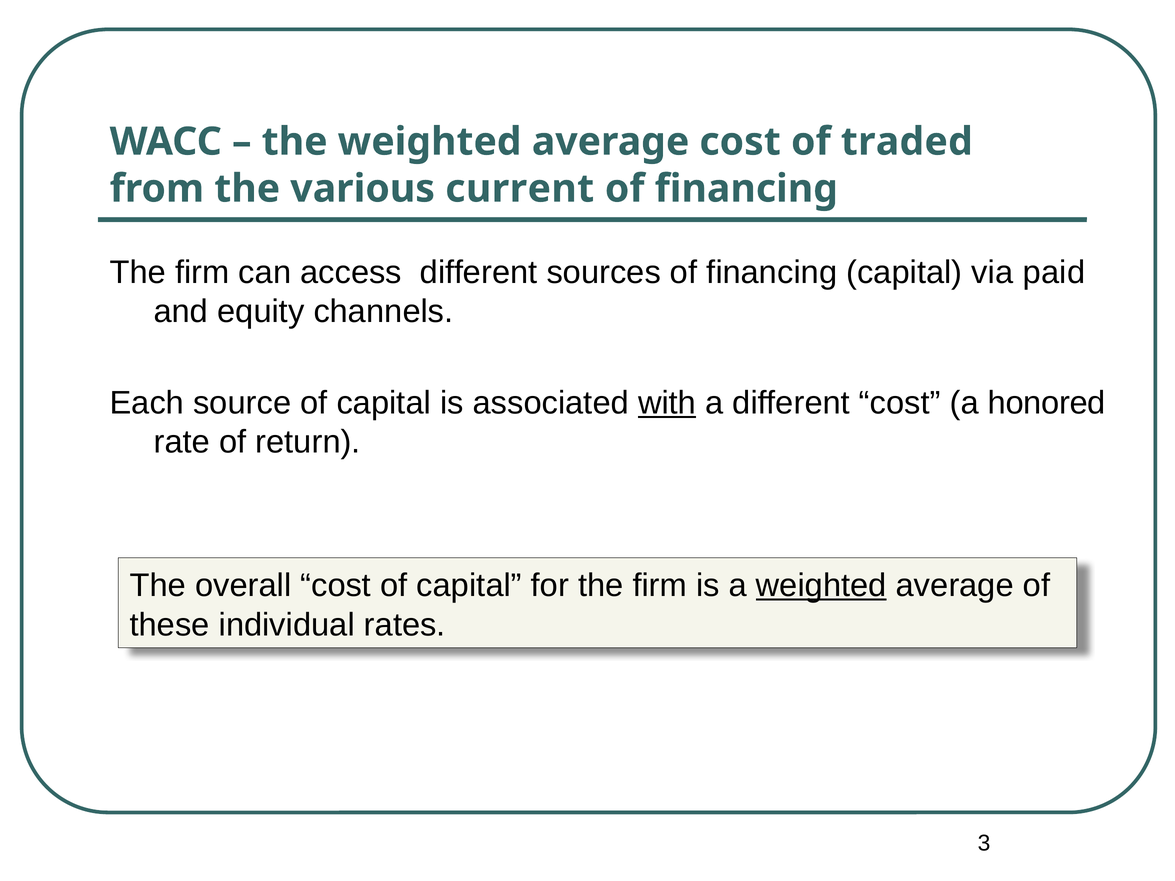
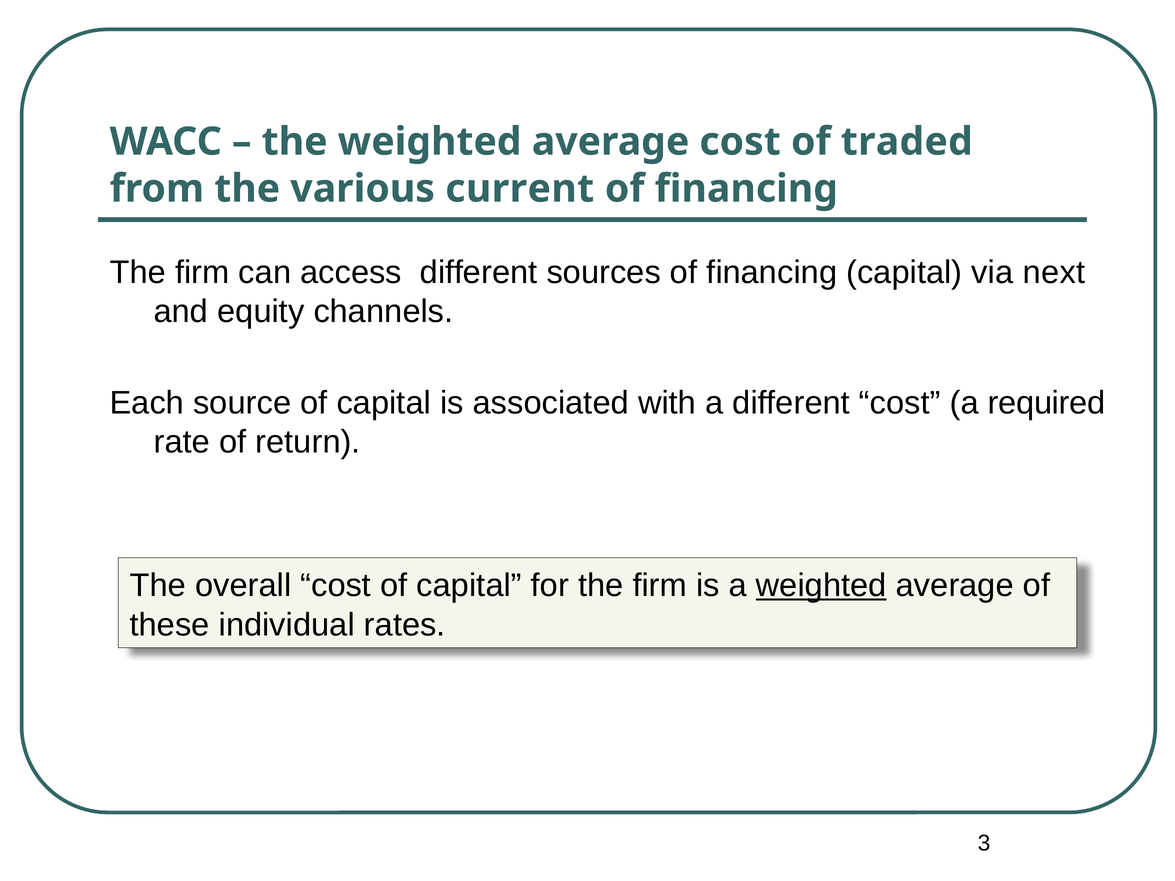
paid: paid -> next
with underline: present -> none
honored: honored -> required
